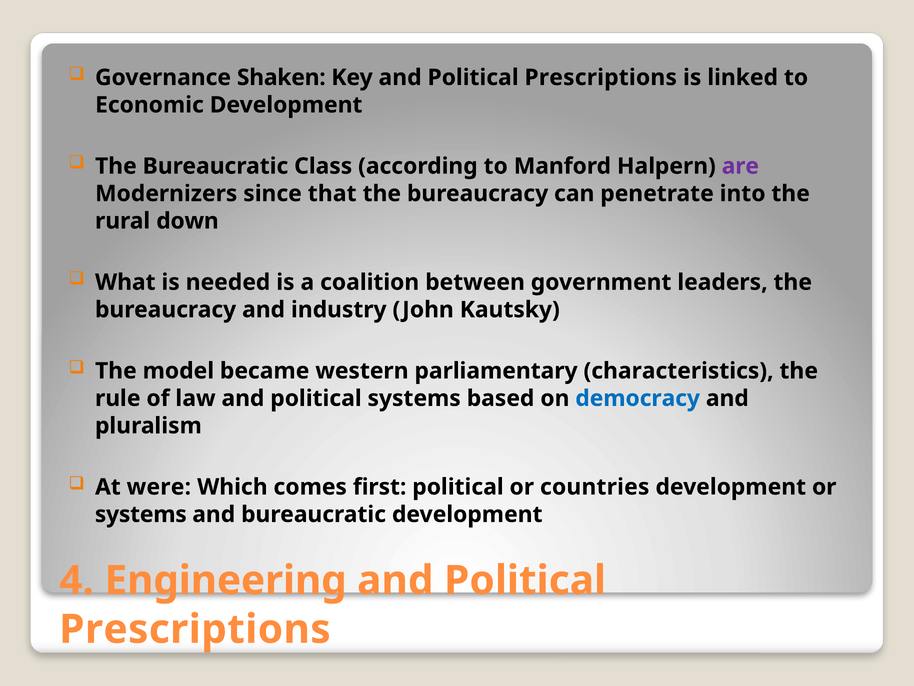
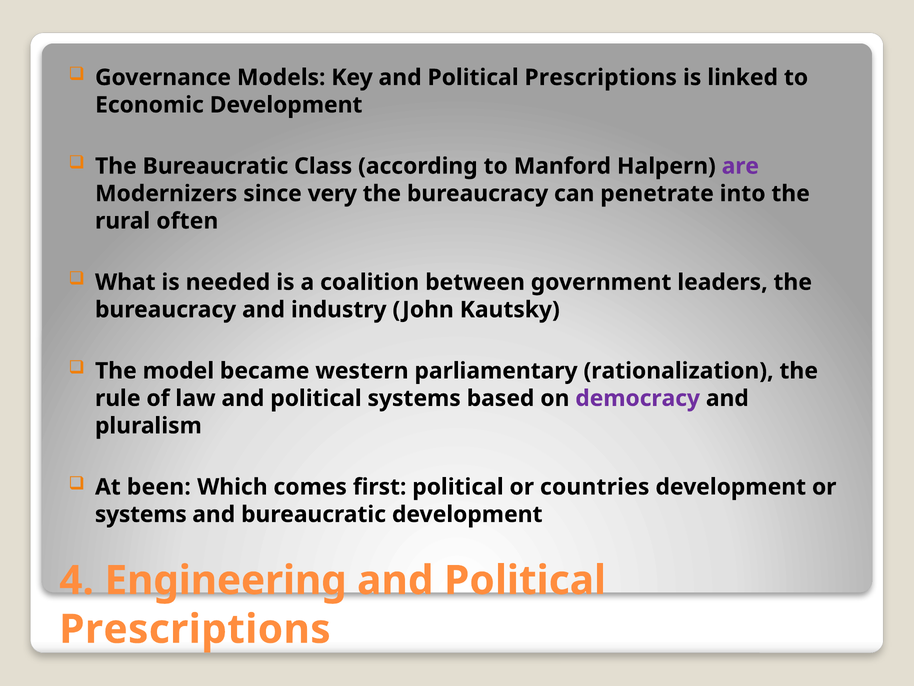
Shaken: Shaken -> Models
that: that -> very
down: down -> often
characteristics: characteristics -> rationalization
democracy colour: blue -> purple
were: were -> been
